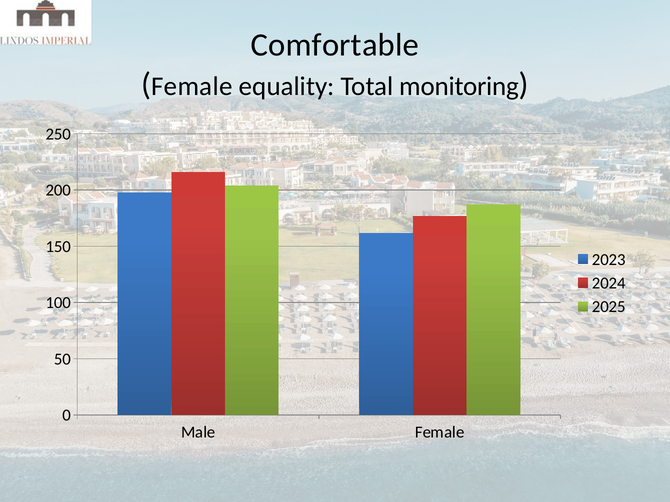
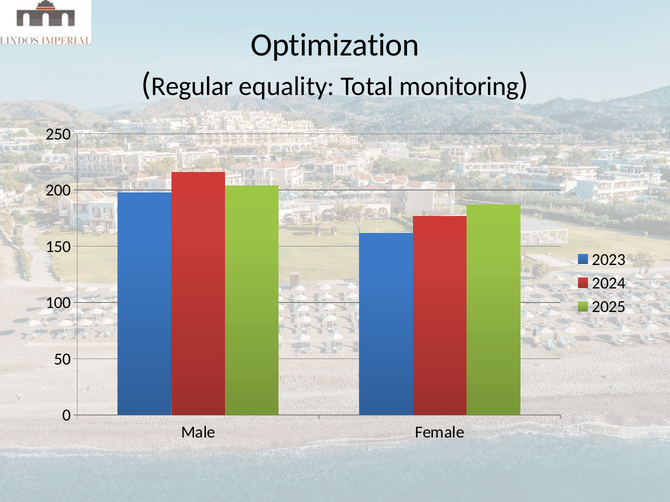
Comfortable: Comfortable -> Optimization
Female at (192, 86): Female -> Regular
